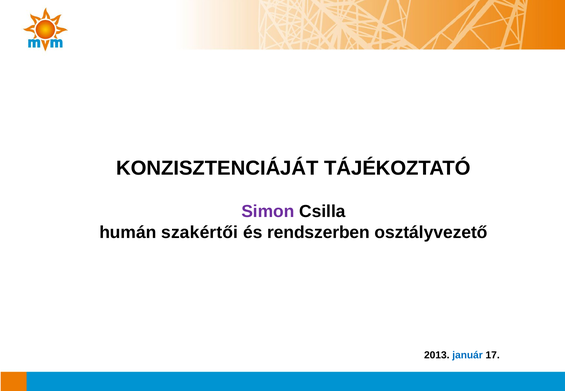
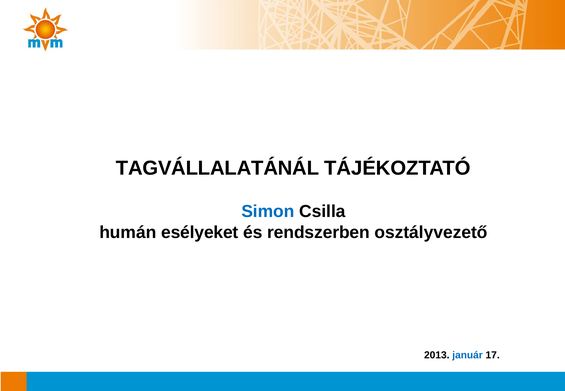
KONZISZTENCIÁJÁT: KONZISZTENCIÁJÁT -> TAGVÁLLALATÁNÁL
Simon colour: purple -> blue
szakértői: szakértői -> esélyeket
